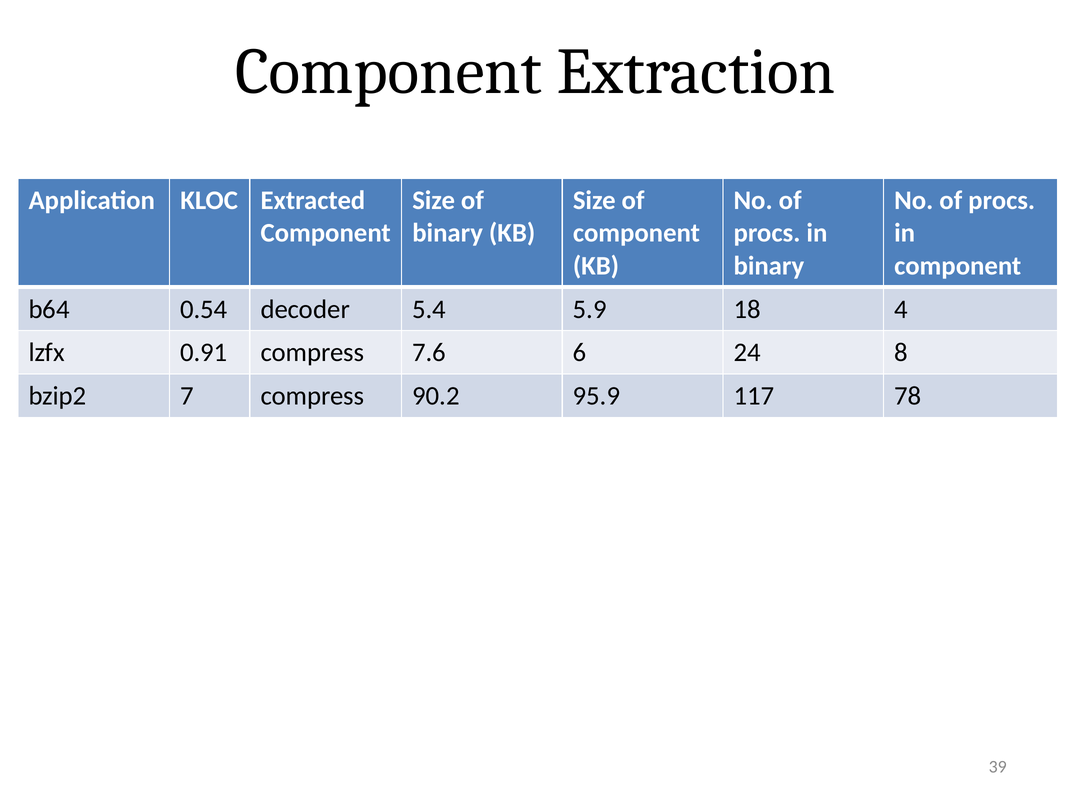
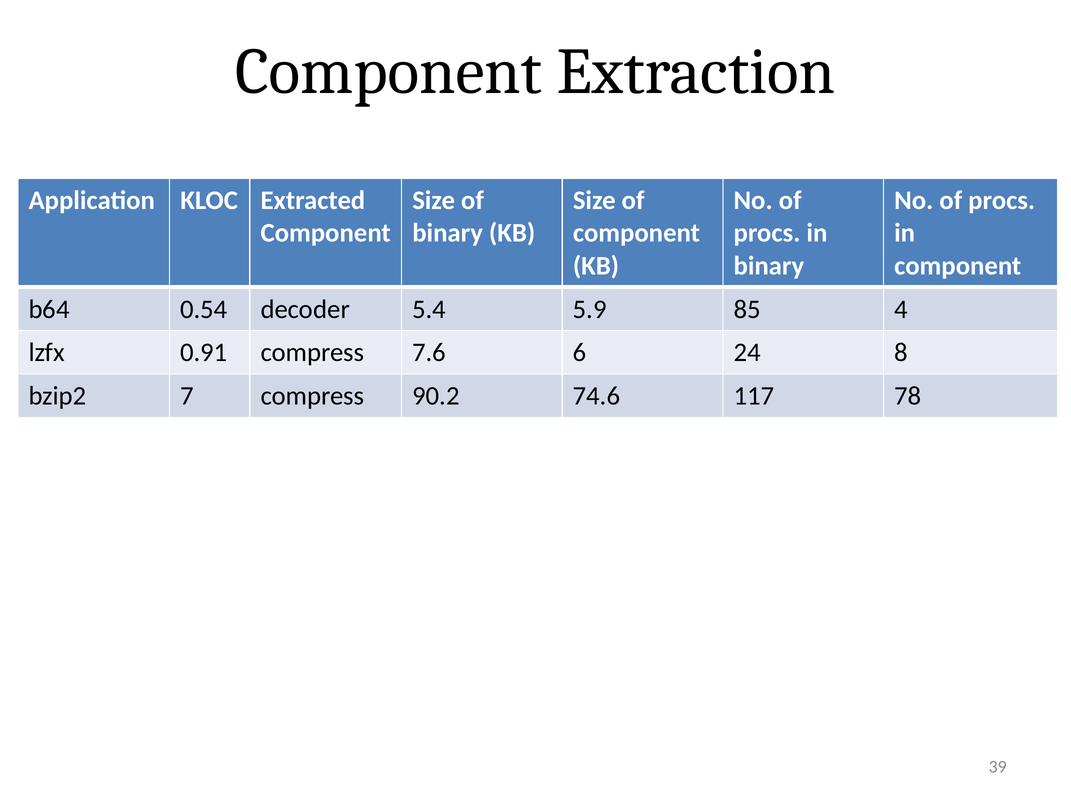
18: 18 -> 85
95.9: 95.9 -> 74.6
